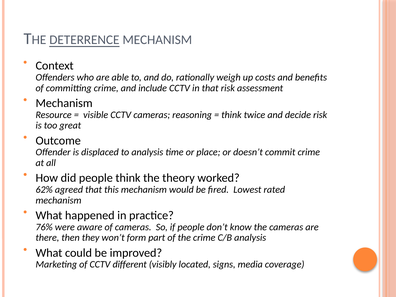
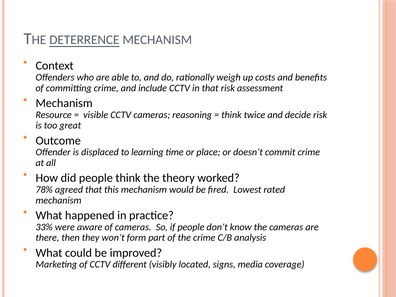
to analysis: analysis -> learning
62%: 62% -> 78%
76%: 76% -> 33%
